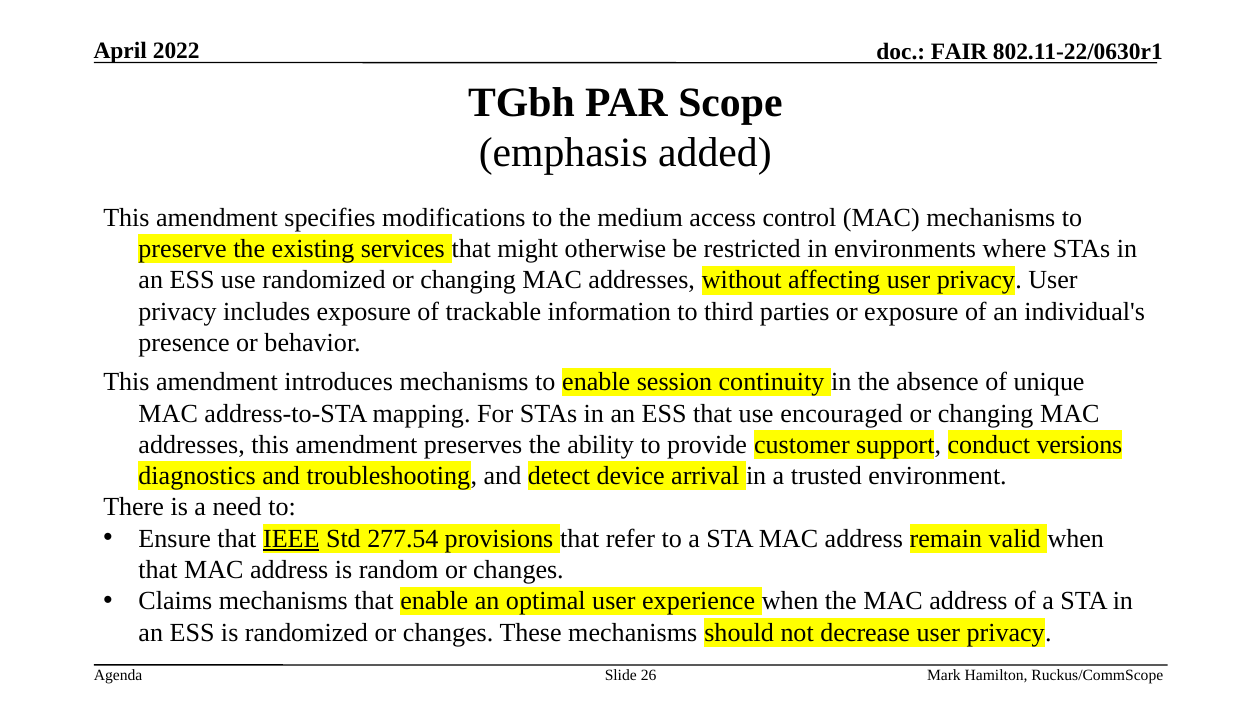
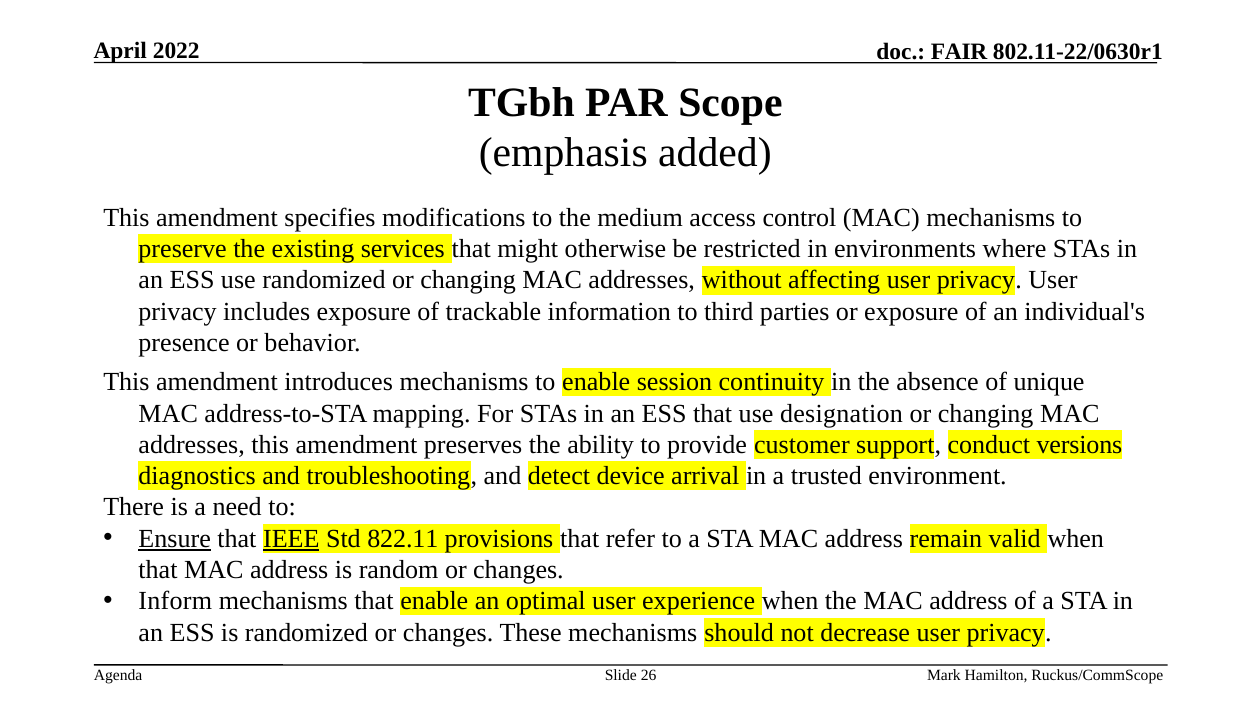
encouraged: encouraged -> designation
Ensure underline: none -> present
277.54: 277.54 -> 822.11
Claims: Claims -> Inform
